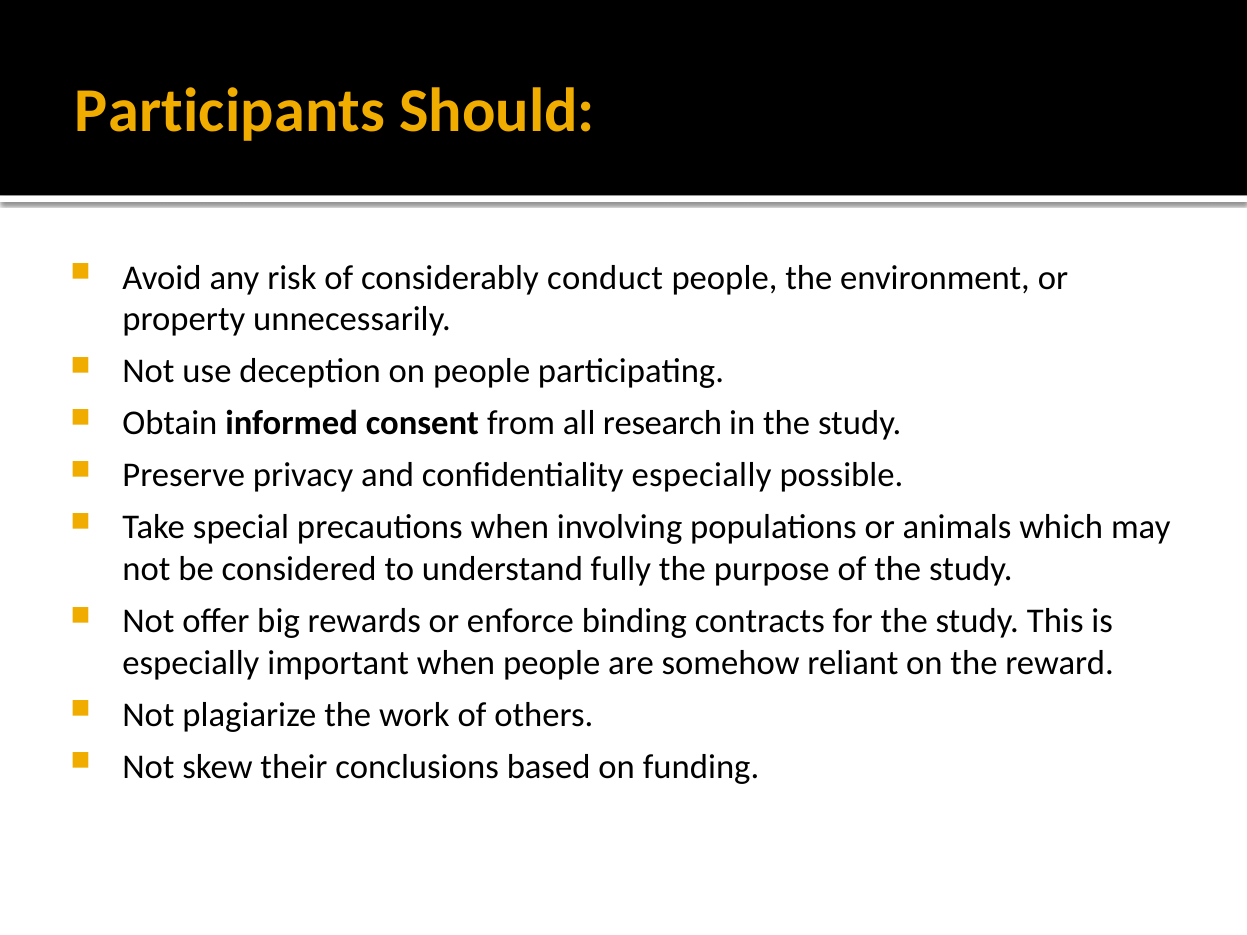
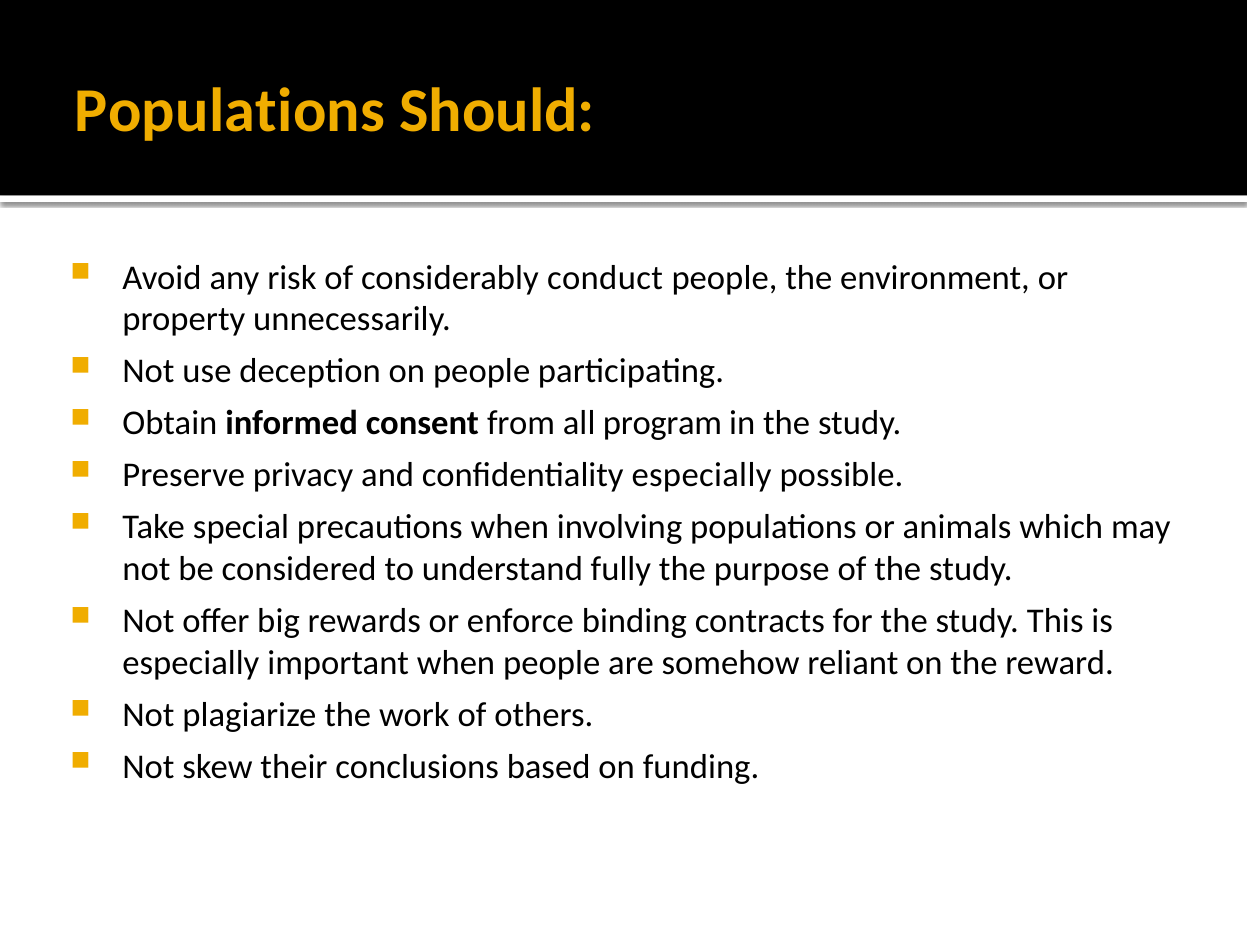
Participants at (230, 111): Participants -> Populations
research: research -> program
